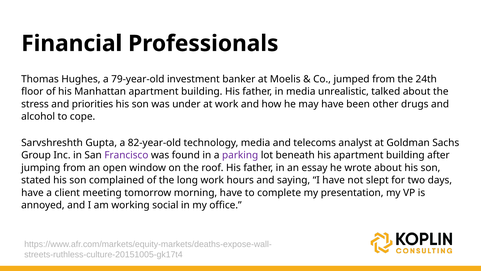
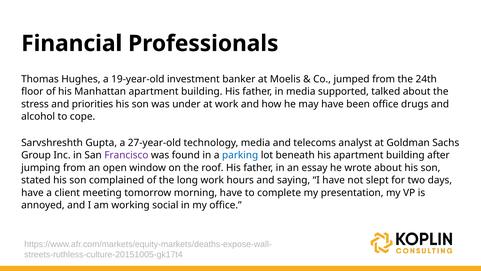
79-year-old: 79-year-old -> 19-year-old
unrealistic: unrealistic -> supported
been other: other -> office
82-year-old: 82-year-old -> 27-year-old
parking colour: purple -> blue
